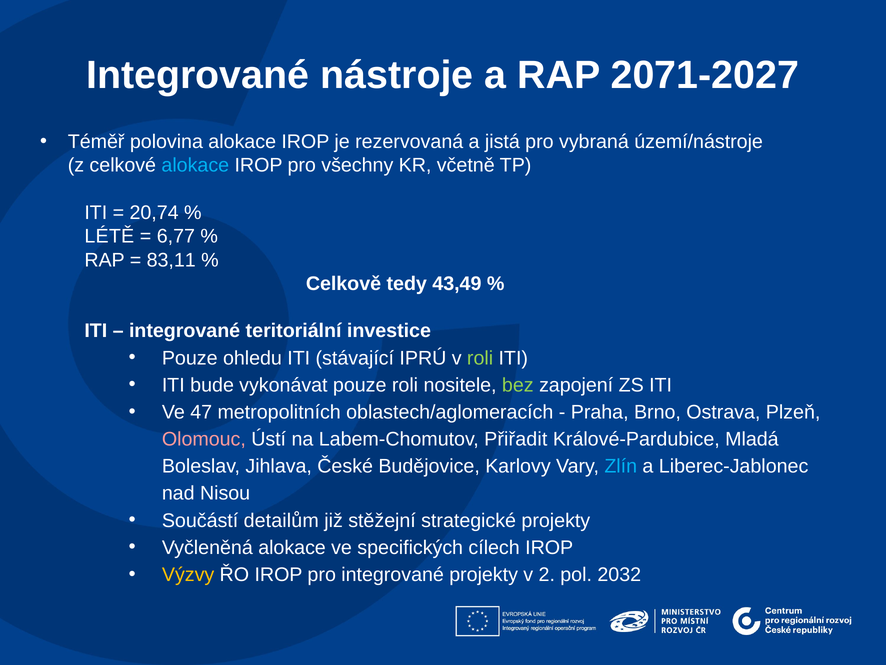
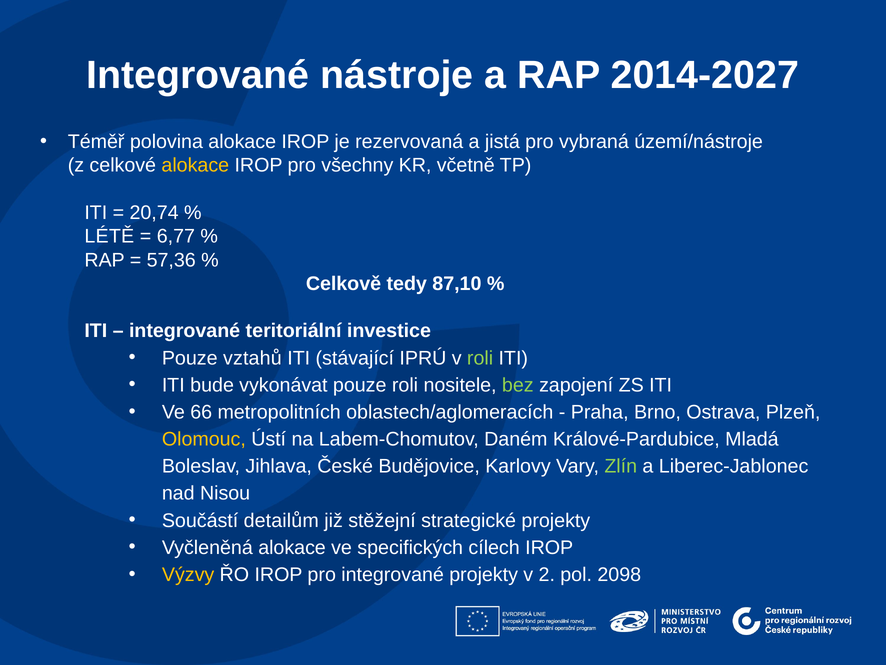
2071-2027: 2071-2027 -> 2014-2027
alokace at (195, 165) colour: light blue -> yellow
83,11: 83,11 -> 57,36
43,49: 43,49 -> 87,10
ohledu: ohledu -> vztahů
47: 47 -> 66
Olomouc colour: pink -> yellow
Přiřadit: Přiřadit -> Daném
Zlín colour: light blue -> light green
2032: 2032 -> 2098
